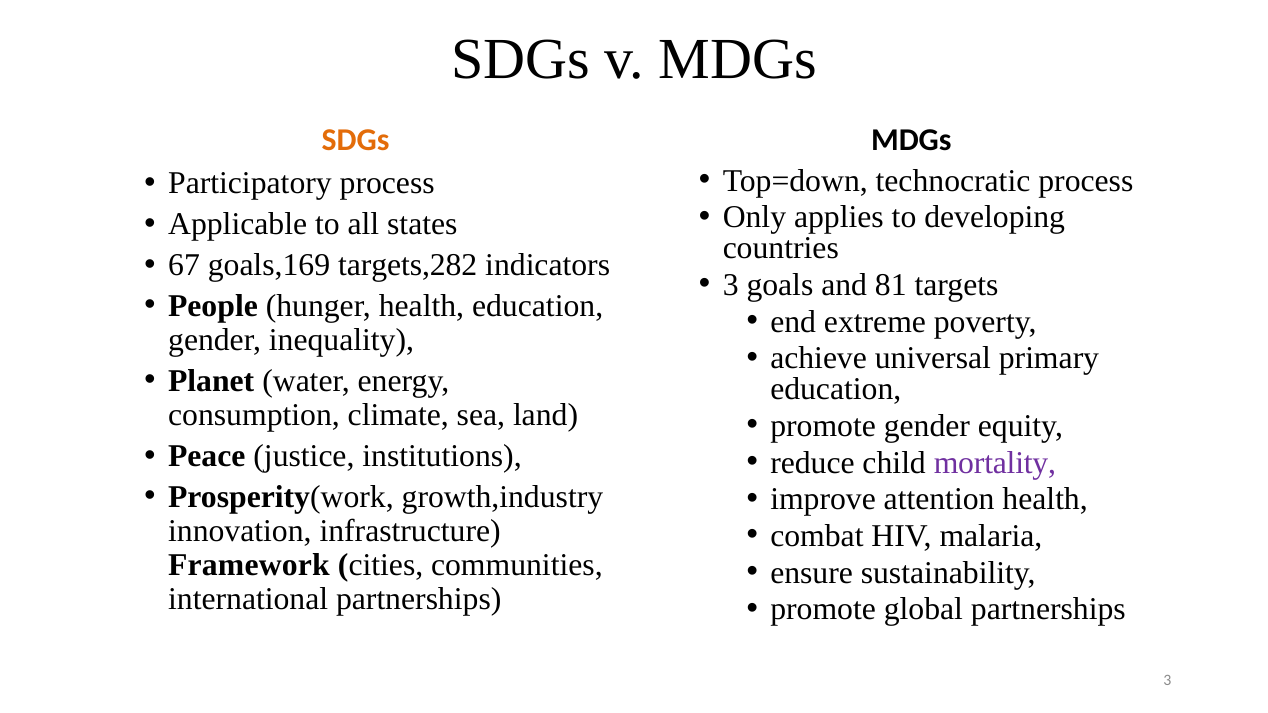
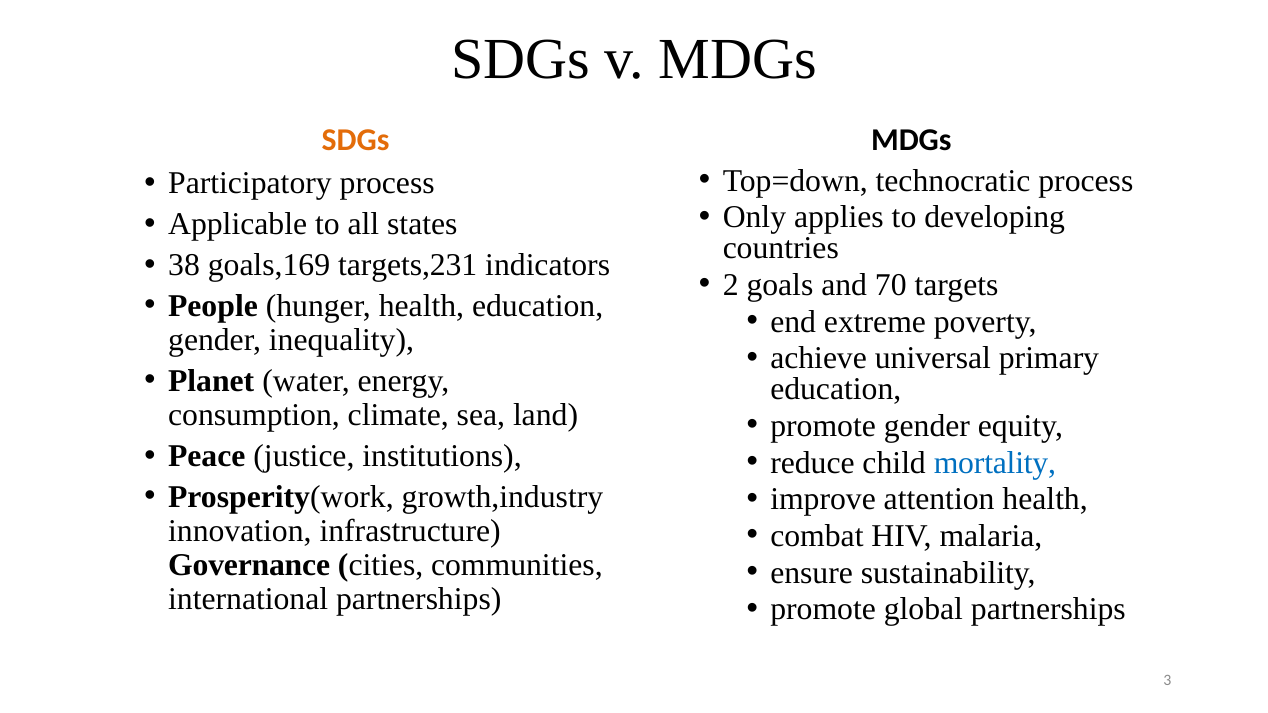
67: 67 -> 38
targets,282: targets,282 -> targets,231
3 at (731, 285): 3 -> 2
81: 81 -> 70
mortality colour: purple -> blue
Framework: Framework -> Governance
